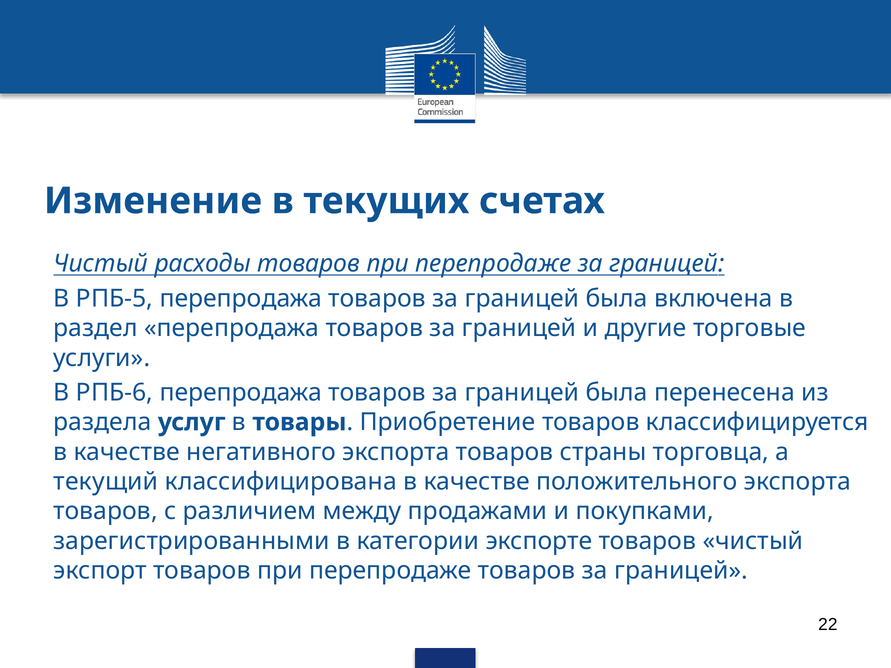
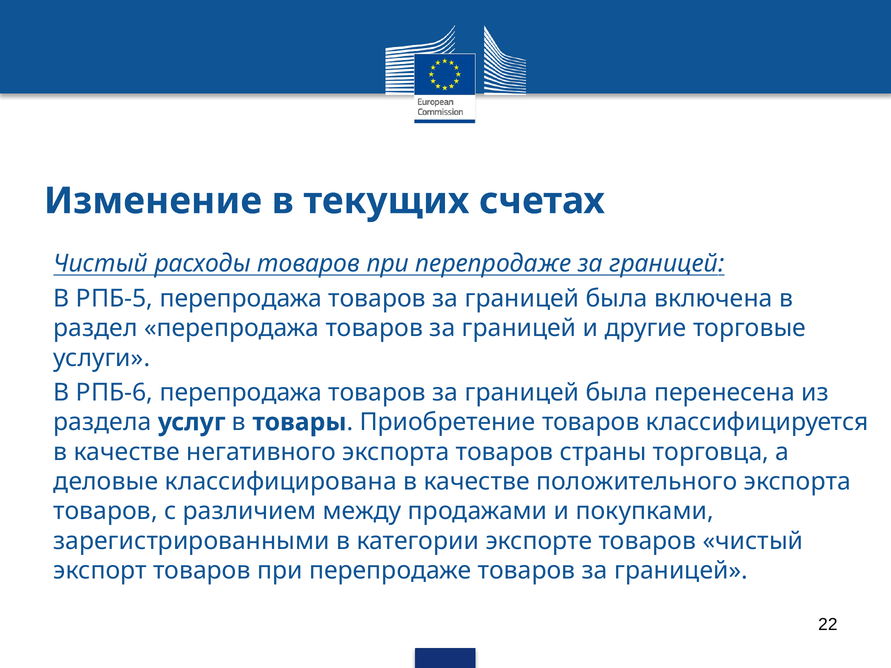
текущий: текущий -> деловые
